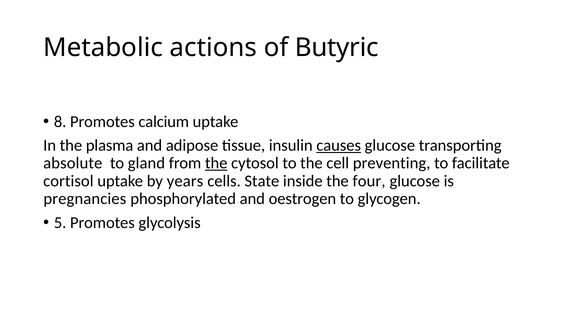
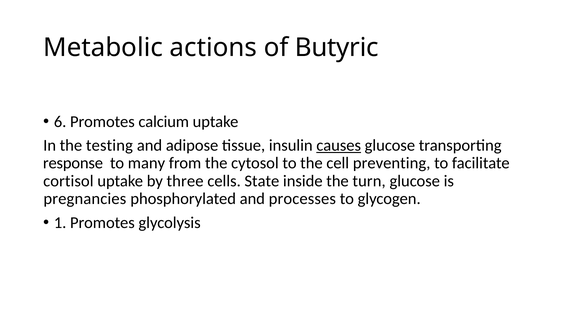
8: 8 -> 6
plasma: plasma -> testing
absolute: absolute -> response
gland: gland -> many
the at (216, 163) underline: present -> none
years: years -> three
four: four -> turn
oestrogen: oestrogen -> processes
5: 5 -> 1
